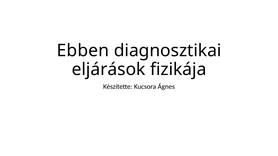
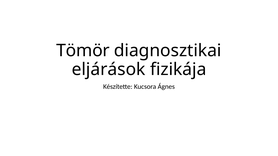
Ebben: Ebben -> Tömör
